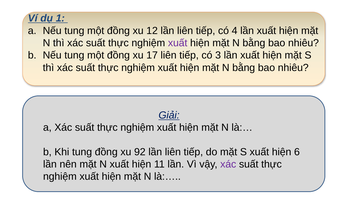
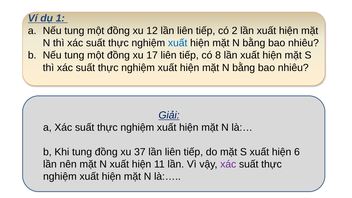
4: 4 -> 2
xuất at (178, 43) colour: purple -> blue
3: 3 -> 8
92: 92 -> 37
